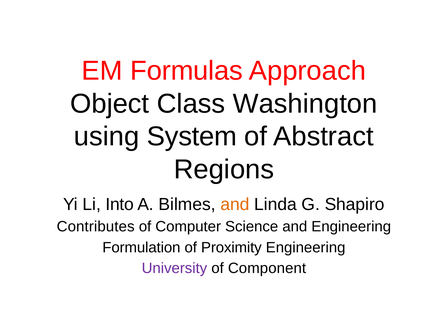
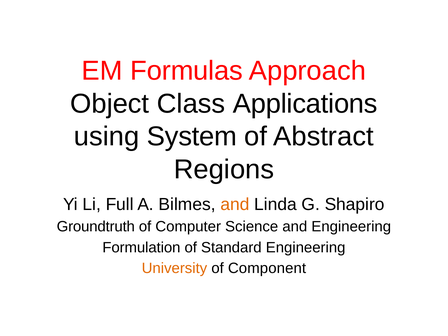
Washington: Washington -> Applications
Into: Into -> Full
Contributes: Contributes -> Groundtruth
Proximity: Proximity -> Standard
University colour: purple -> orange
